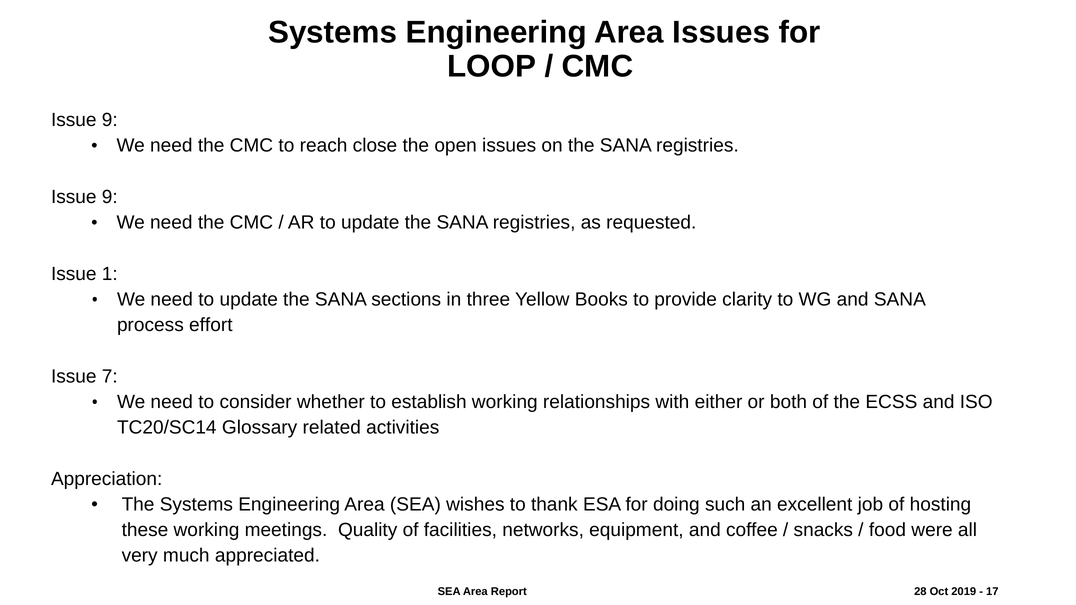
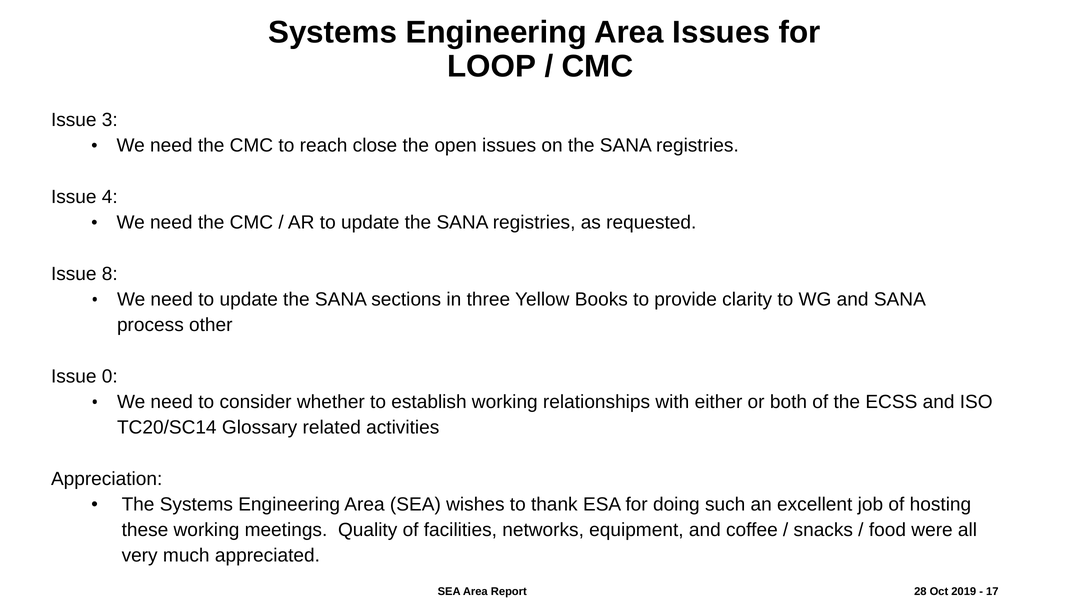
9 at (110, 120): 9 -> 3
9 at (110, 197): 9 -> 4
1: 1 -> 8
effort: effort -> other
7: 7 -> 0
